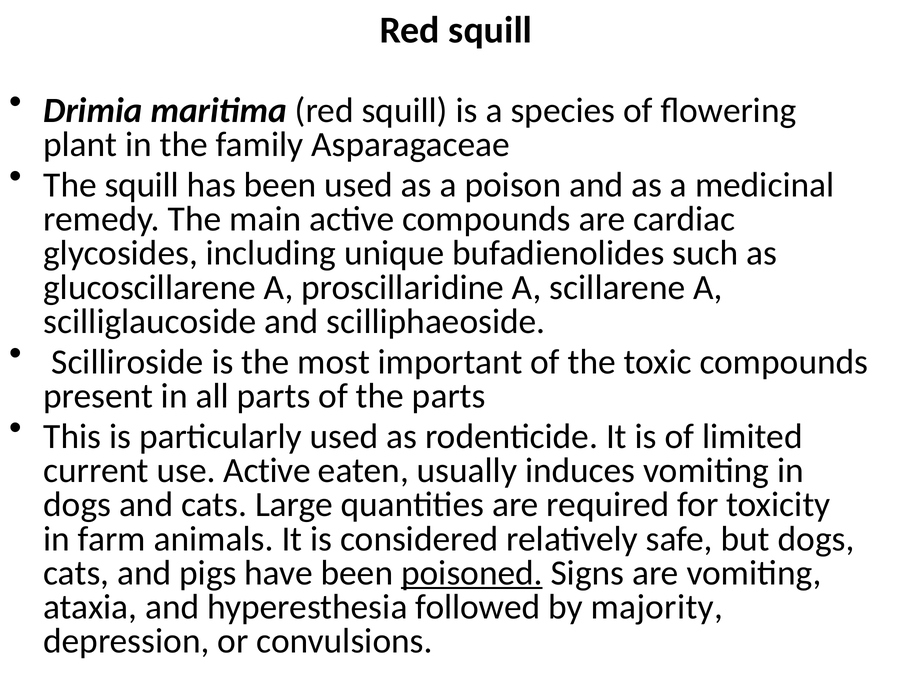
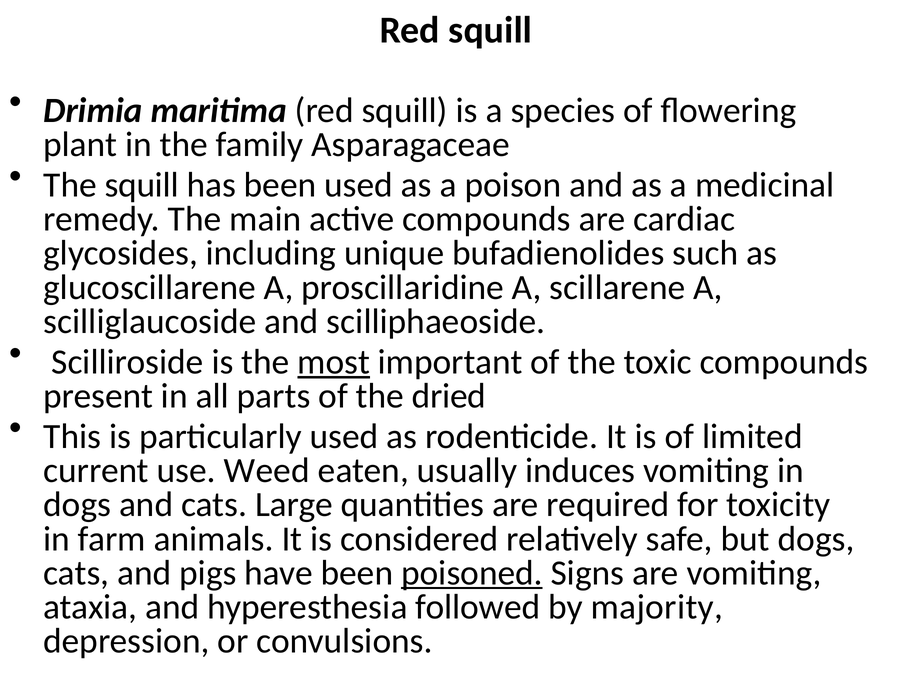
most underline: none -> present
the parts: parts -> dried
use Active: Active -> Weed
